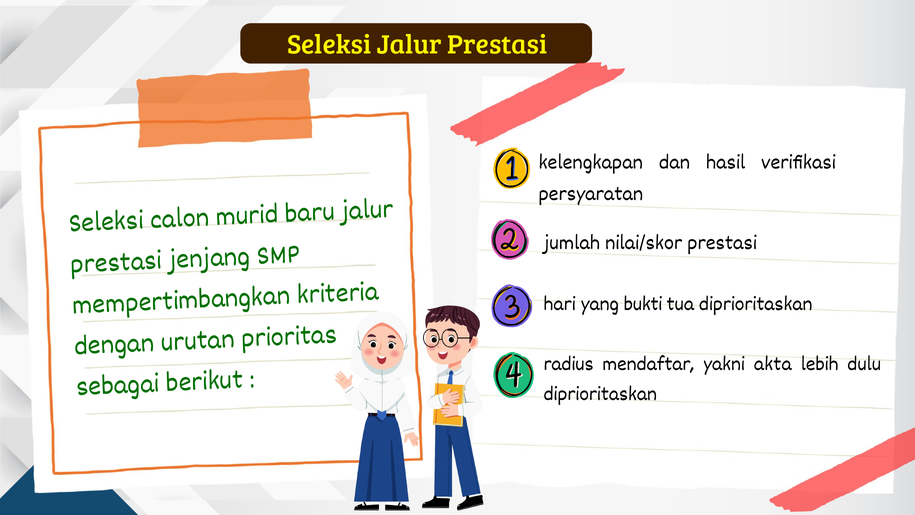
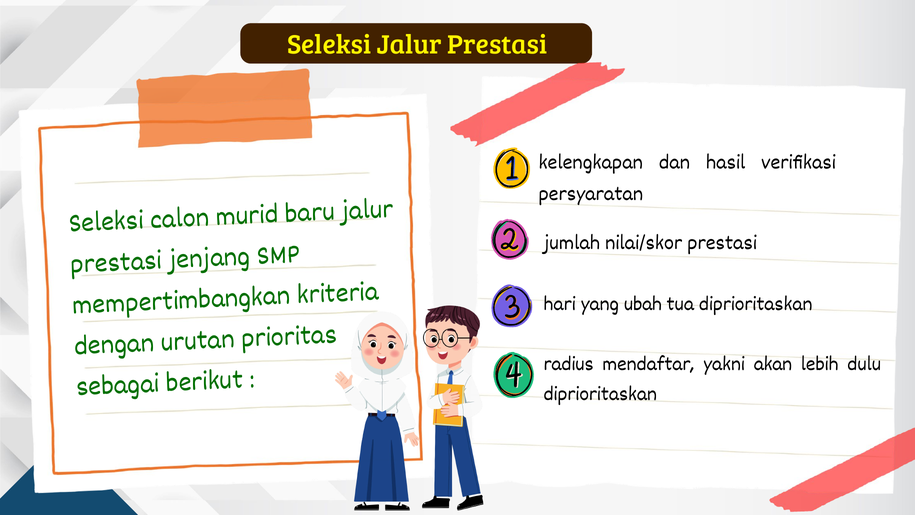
bukti: bukti -> ubah
akta: akta -> akan
